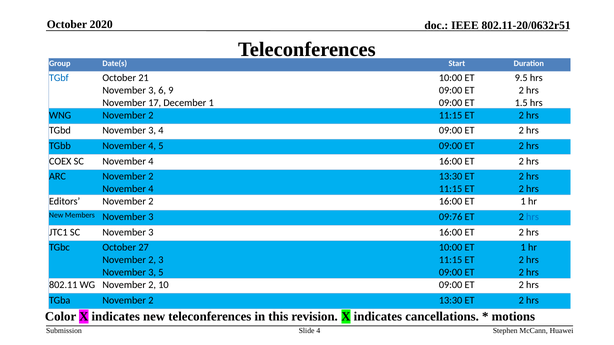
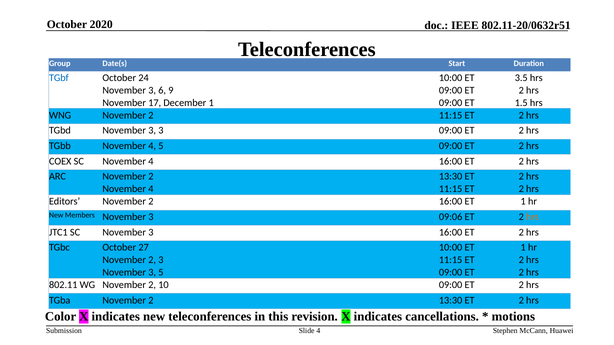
21: 21 -> 24
9.5: 9.5 -> 3.5
3 4: 4 -> 3
09:76: 09:76 -> 09:06
hrs at (533, 217) colour: blue -> orange
